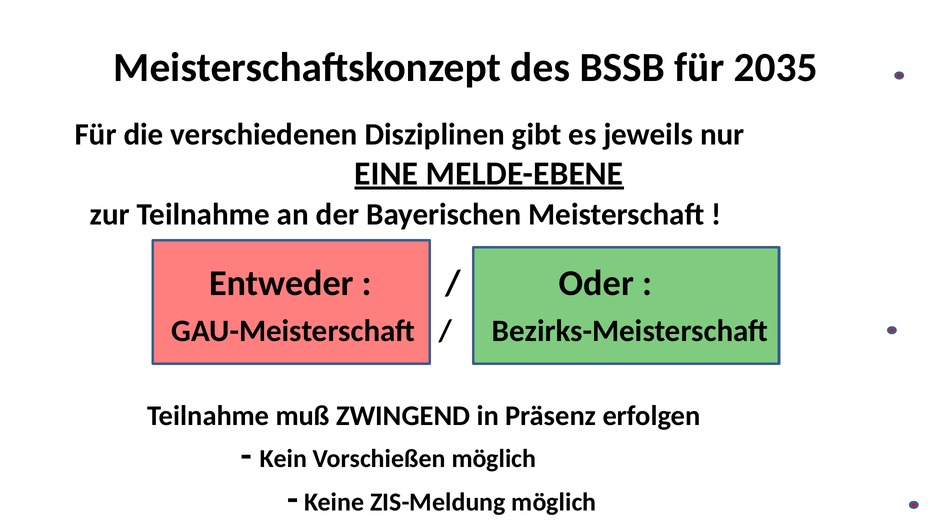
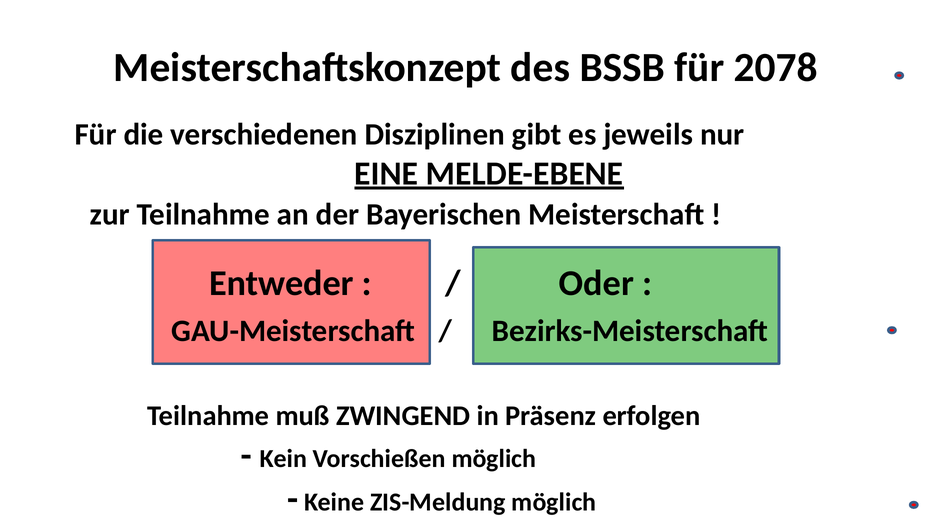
2035: 2035 -> 2078
